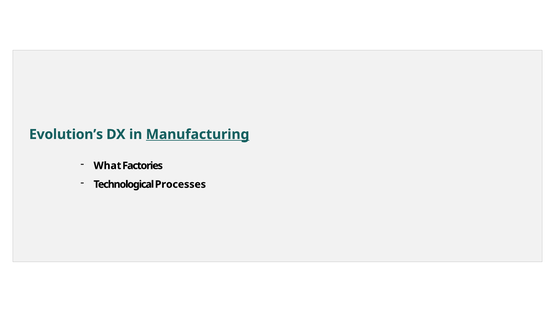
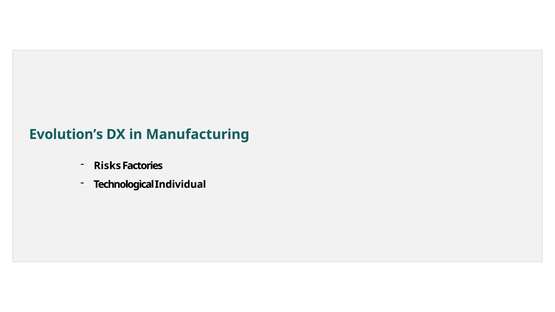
Manufacturing underline: present -> none
What: What -> Risks
Processes: Processes -> Individual
